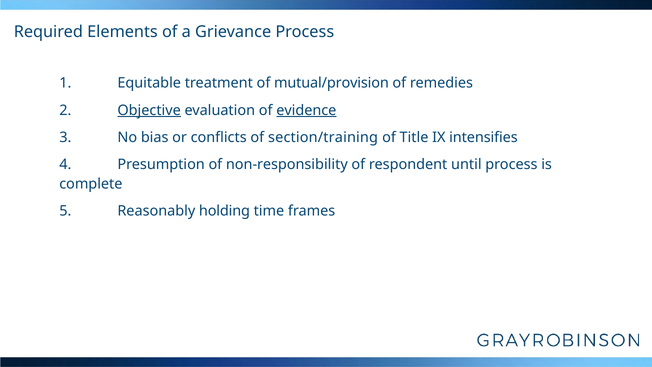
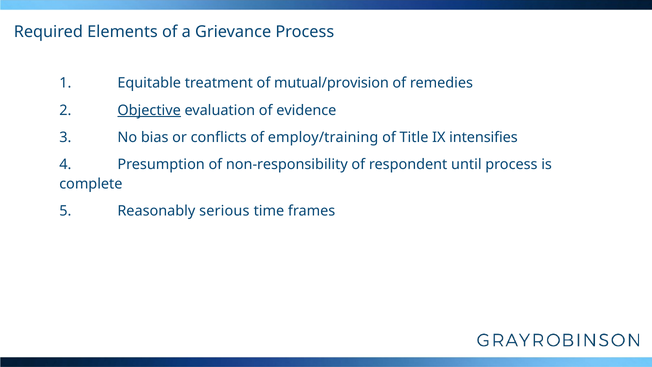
evidence underline: present -> none
section/training: section/training -> employ/training
holding: holding -> serious
